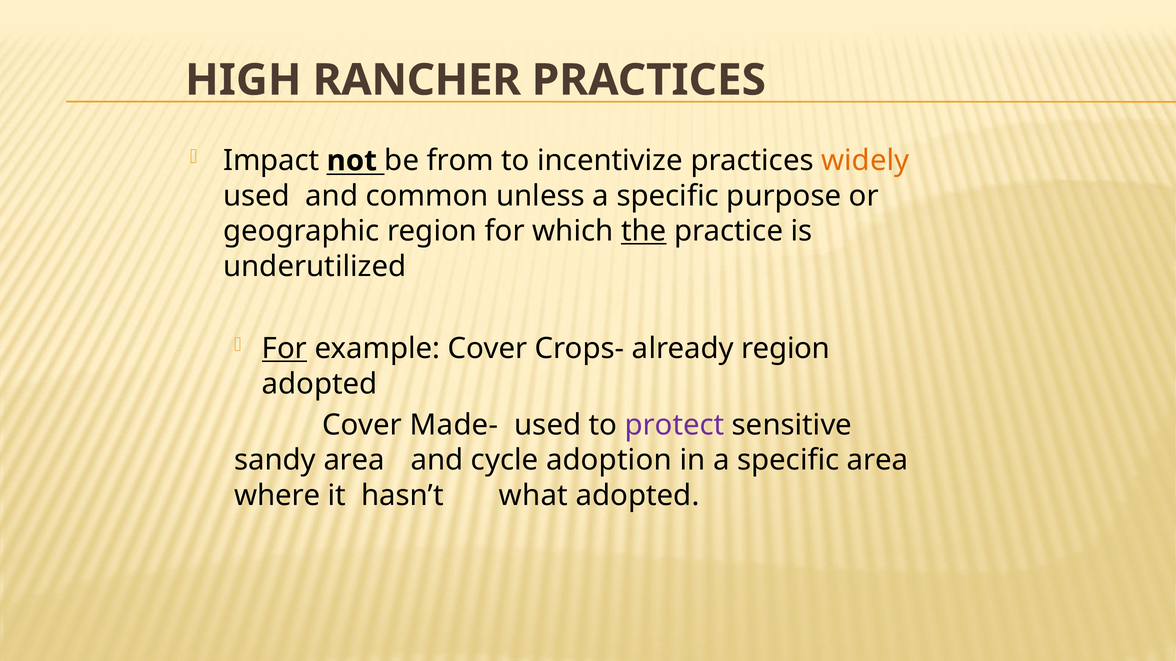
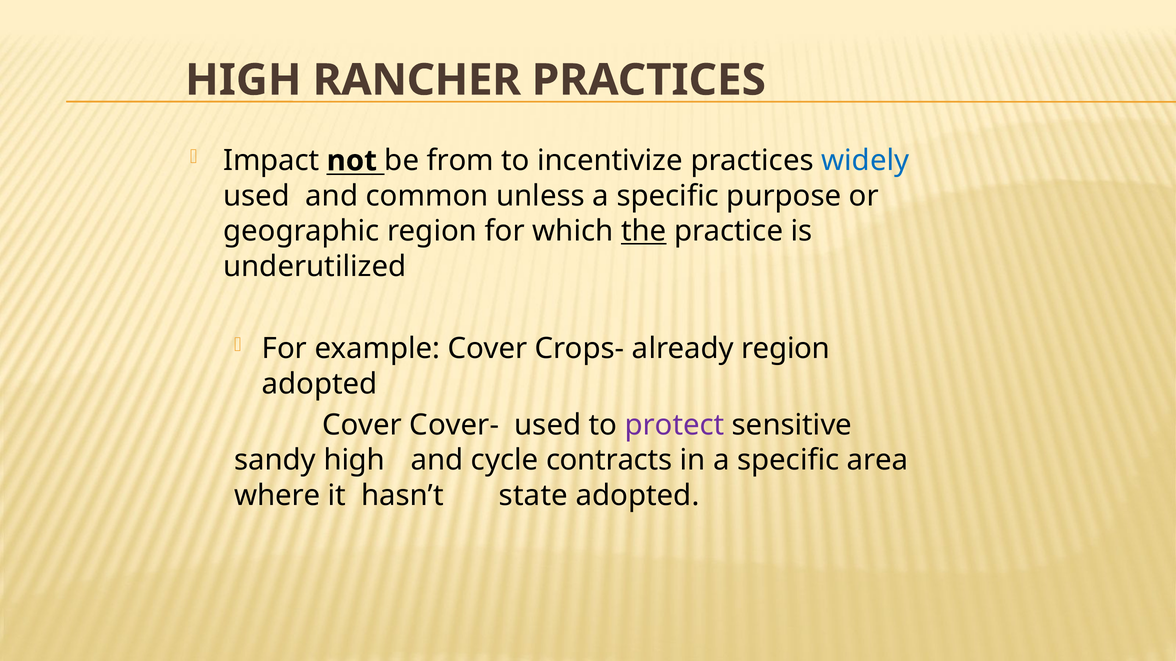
widely colour: orange -> blue
For at (284, 349) underline: present -> none
Made-: Made- -> Cover-
sandy area: area -> high
adoption: adoption -> contracts
what: what -> state
